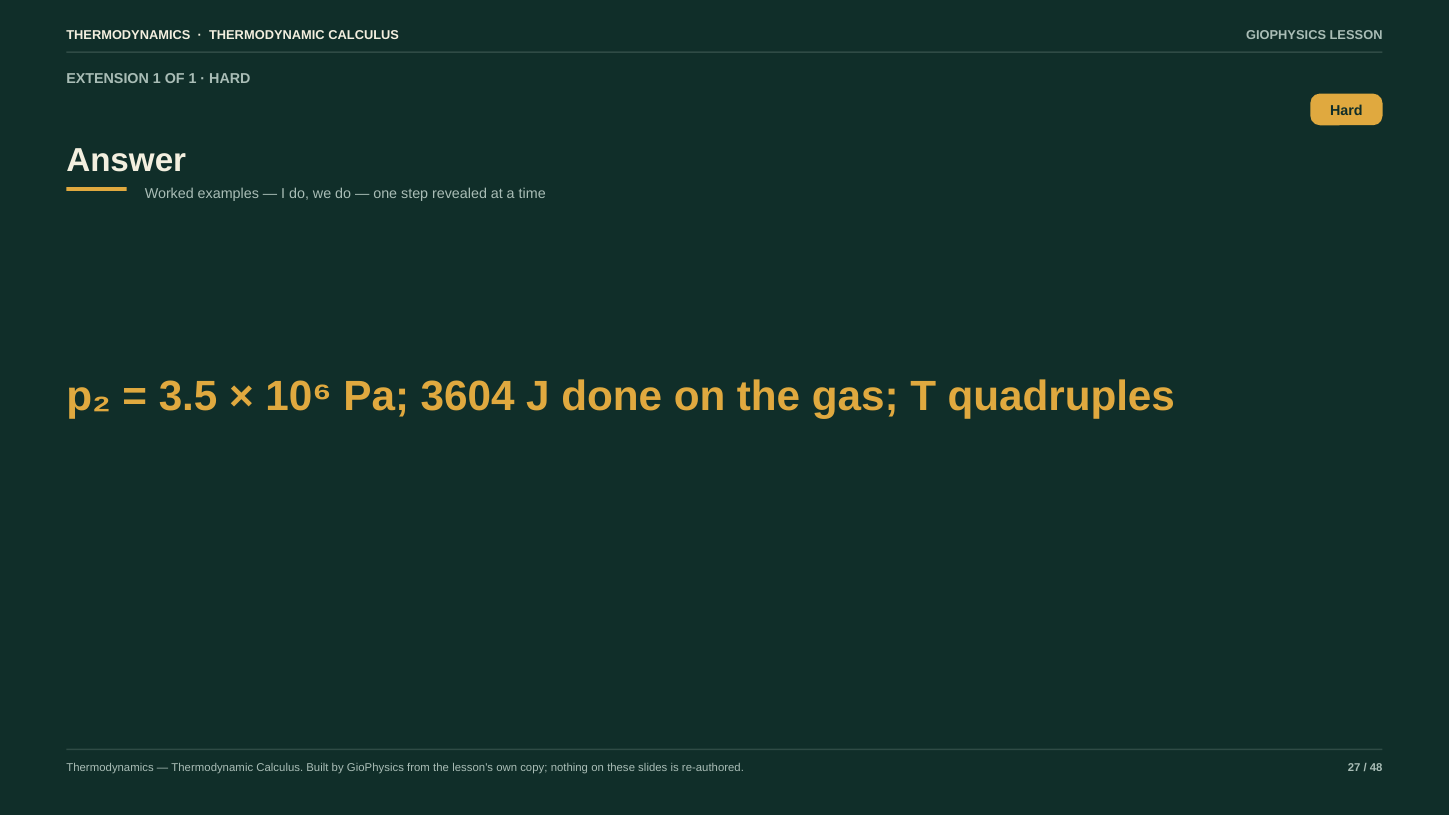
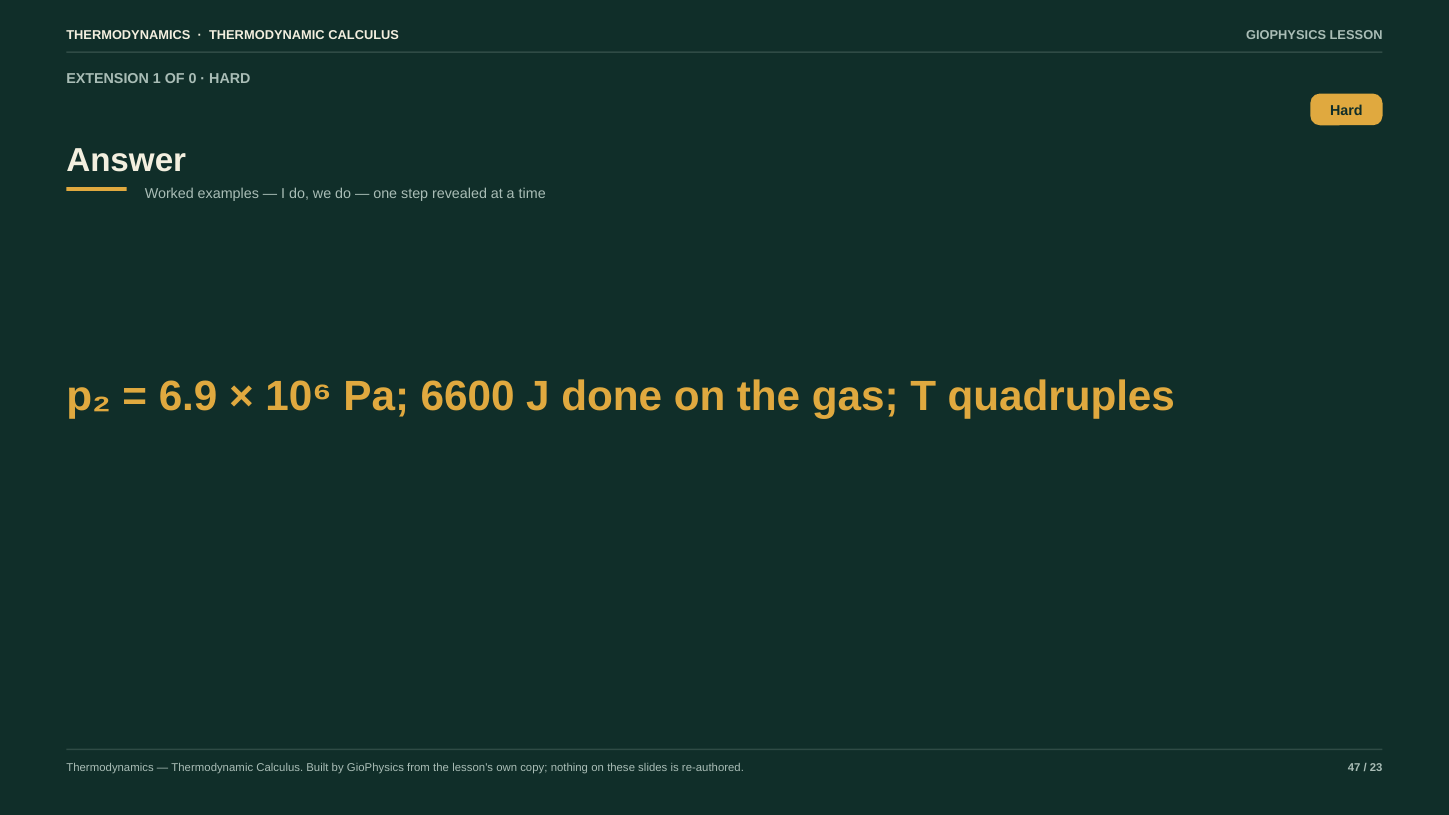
OF 1: 1 -> 0
3.5: 3.5 -> 6.9
3604: 3604 -> 6600
27: 27 -> 47
48: 48 -> 23
